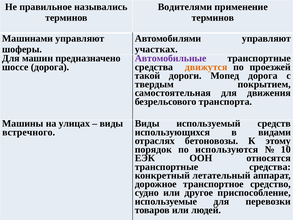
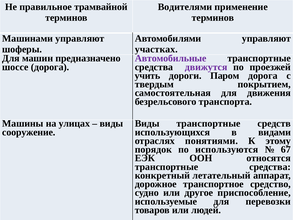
назывались: назывались -> трамвайной
движутся colour: orange -> purple
такой: такой -> учить
Мопед: Мопед -> Паром
Виды используемый: используемый -> транспортные
встречного: встречного -> сооружение
бетоновозы: бетоновозы -> понятиями
10: 10 -> 67
